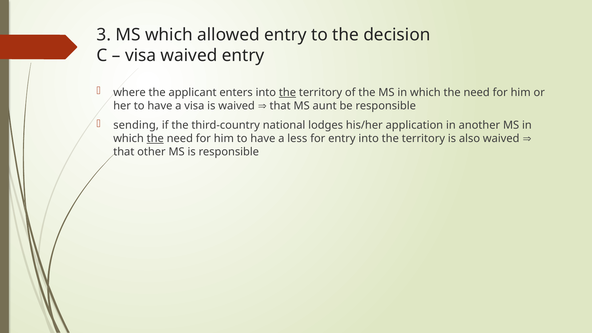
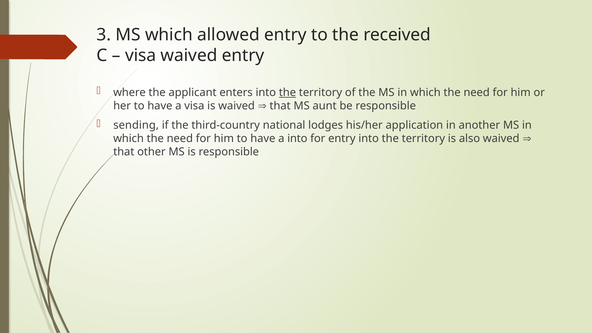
decision: decision -> received
the at (155, 139) underline: present -> none
a less: less -> into
